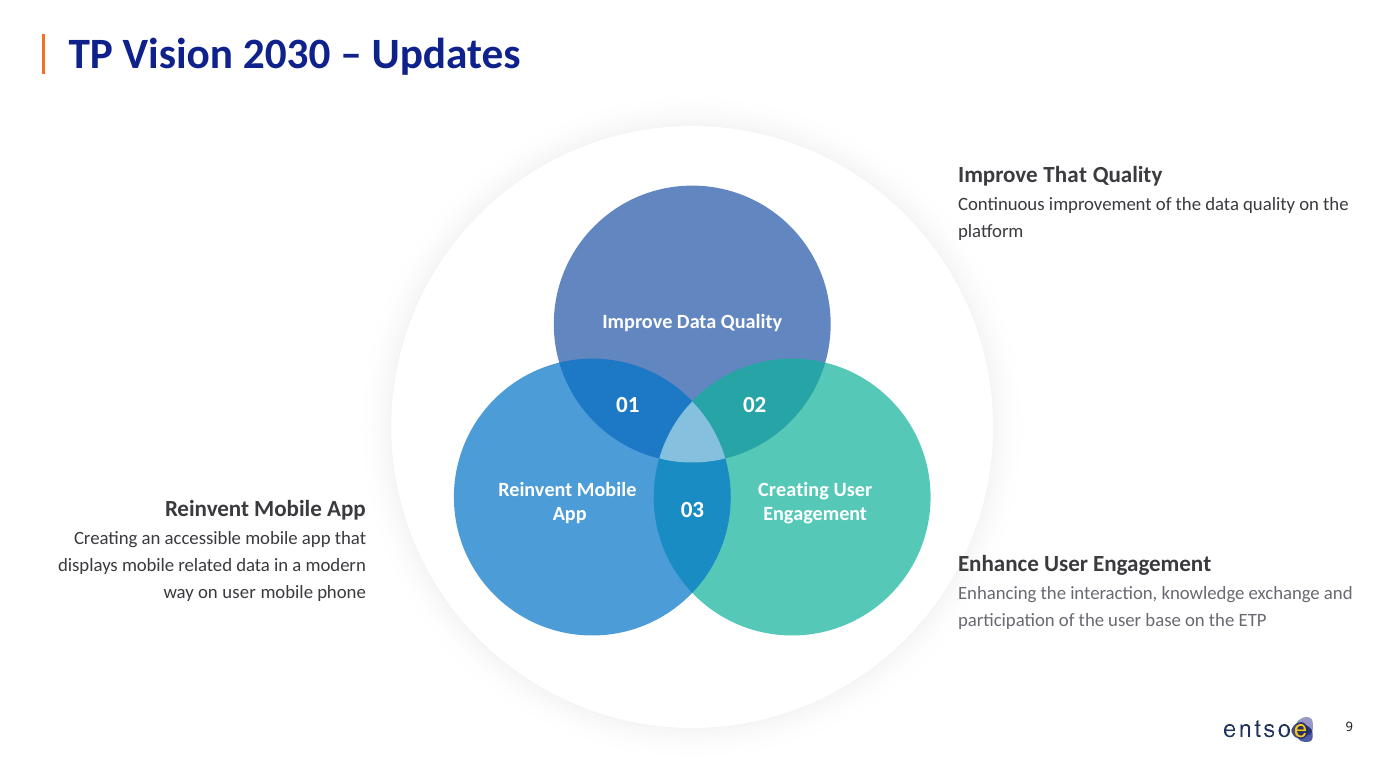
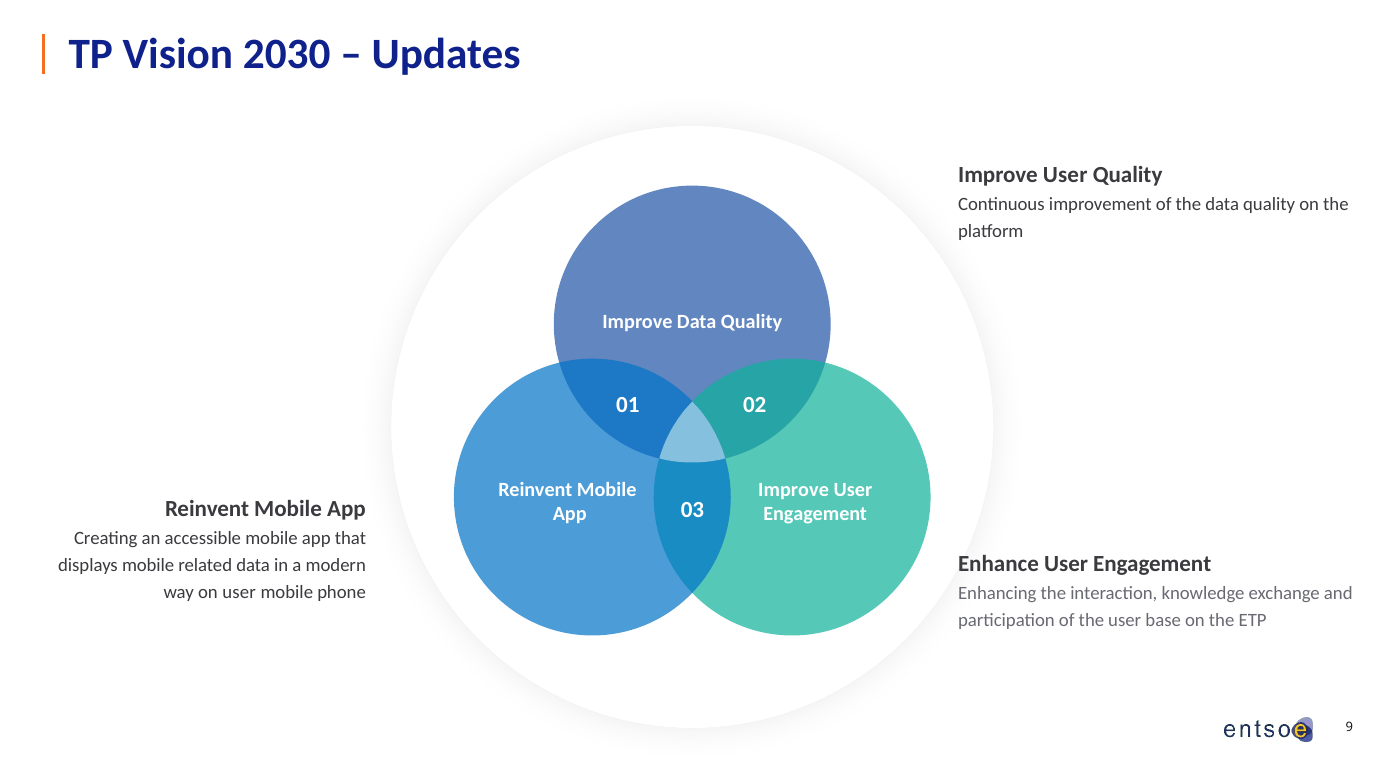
That at (1065, 175): That -> User
Creating at (794, 490): Creating -> Improve
